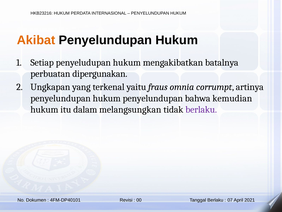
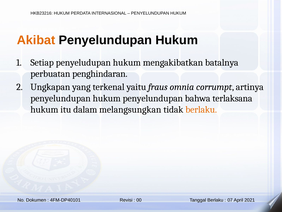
dipergunakan: dipergunakan -> penghindaran
kemudian: kemudian -> terlaksana
berlaku at (201, 109) colour: purple -> orange
